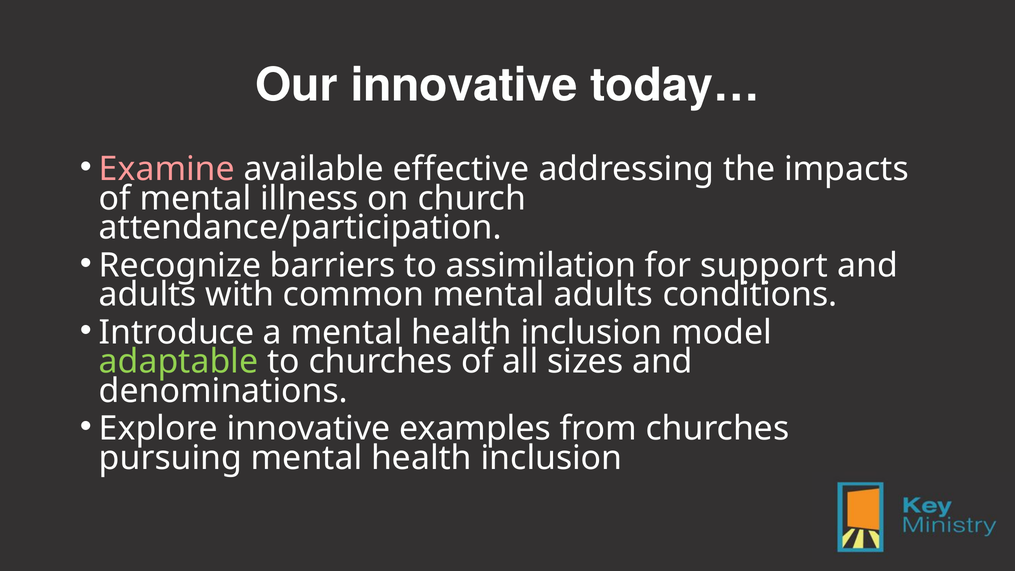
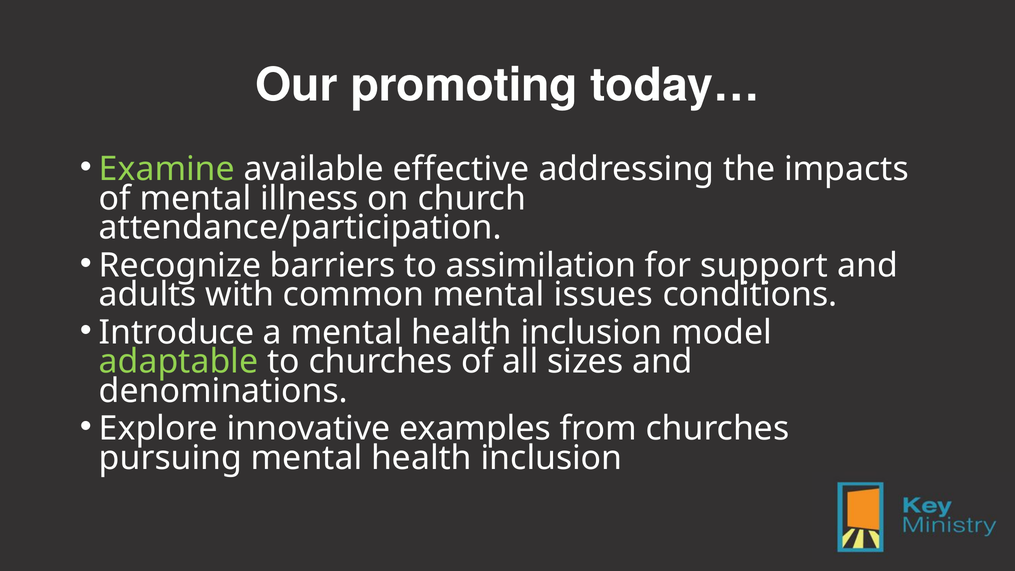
Our innovative: innovative -> promoting
Examine colour: pink -> light green
mental adults: adults -> issues
